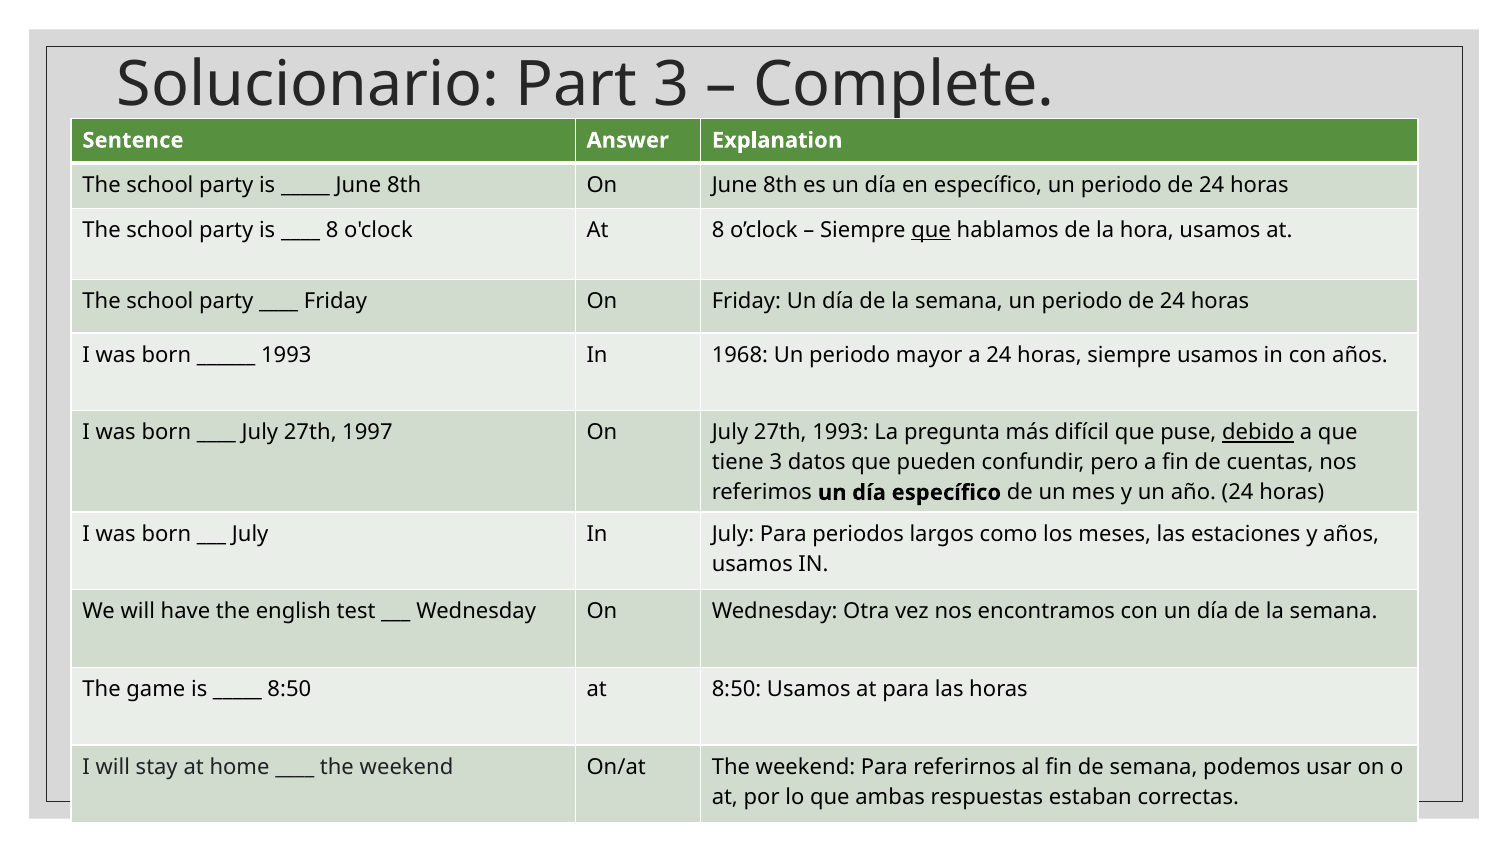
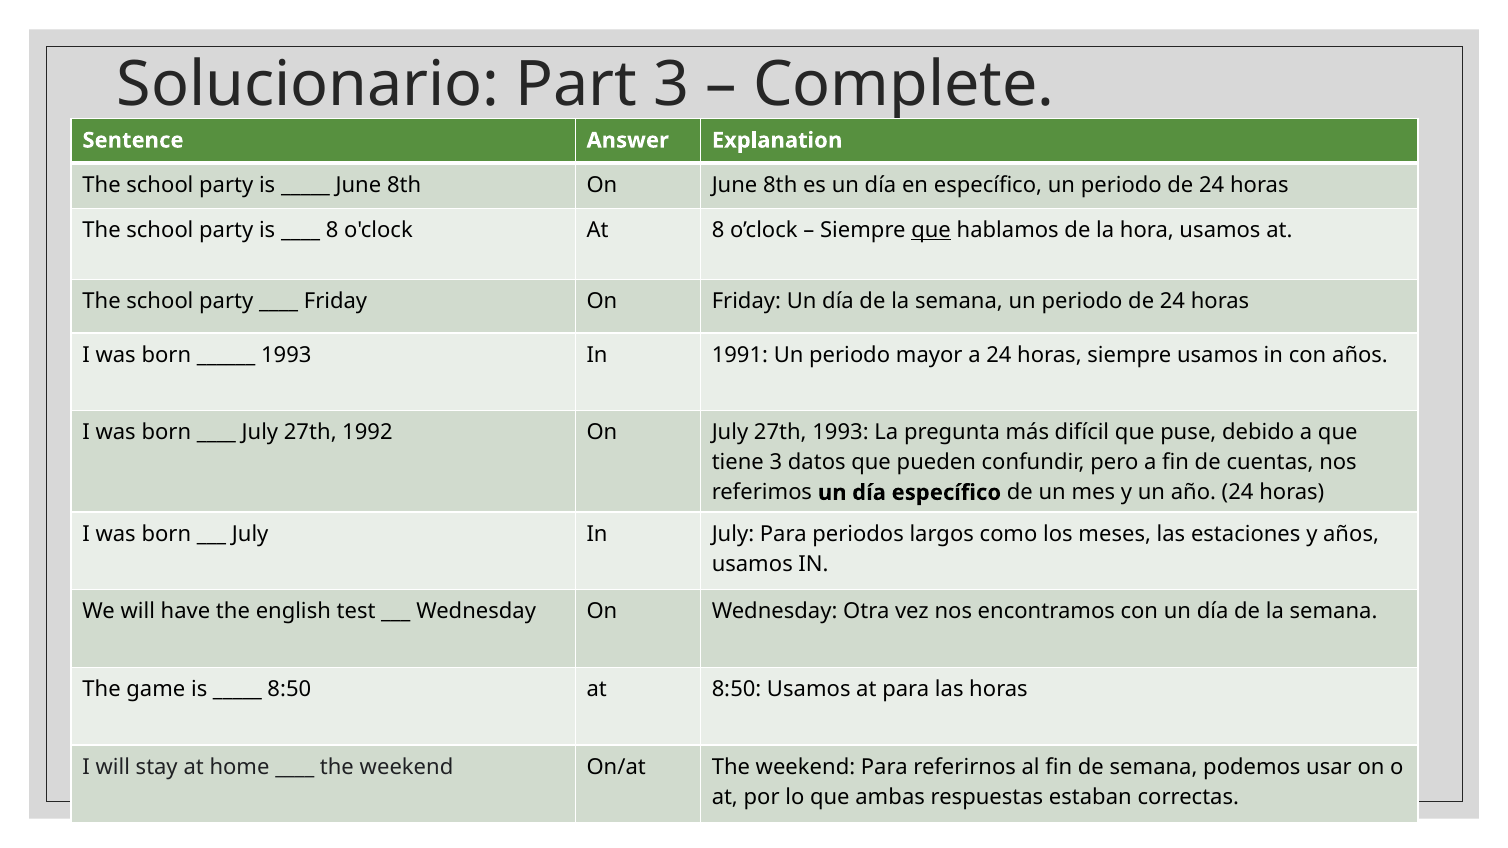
1968: 1968 -> 1991
1997: 1997 -> 1992
debido underline: present -> none
